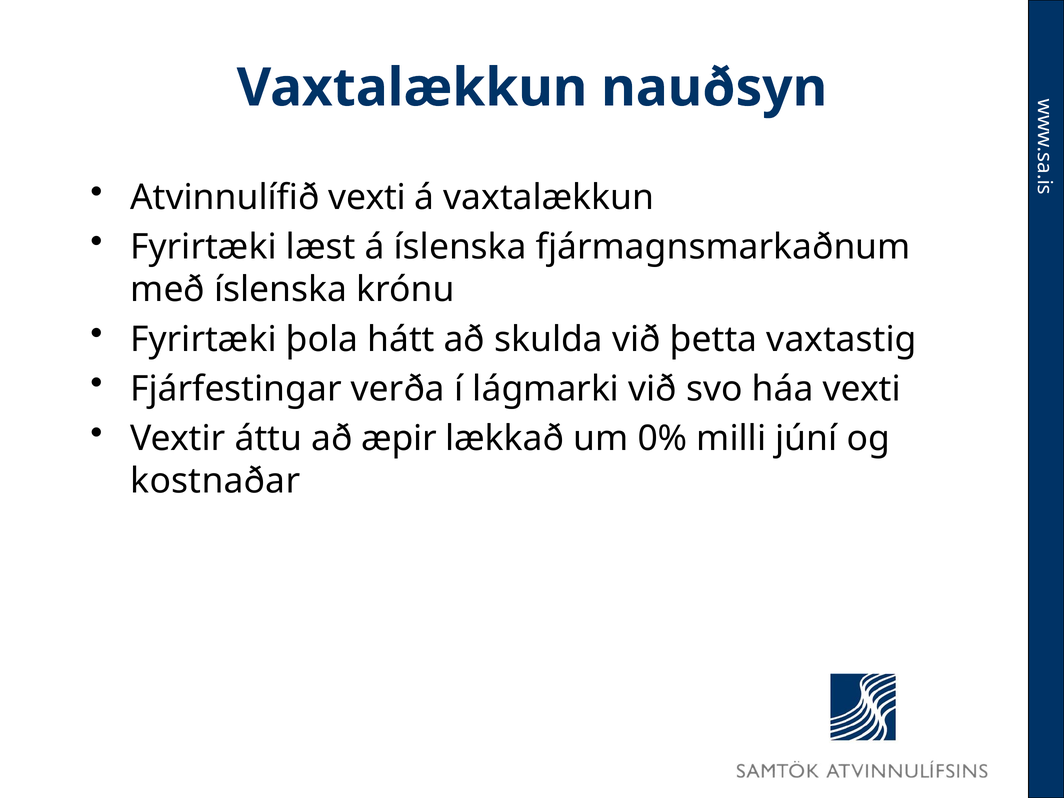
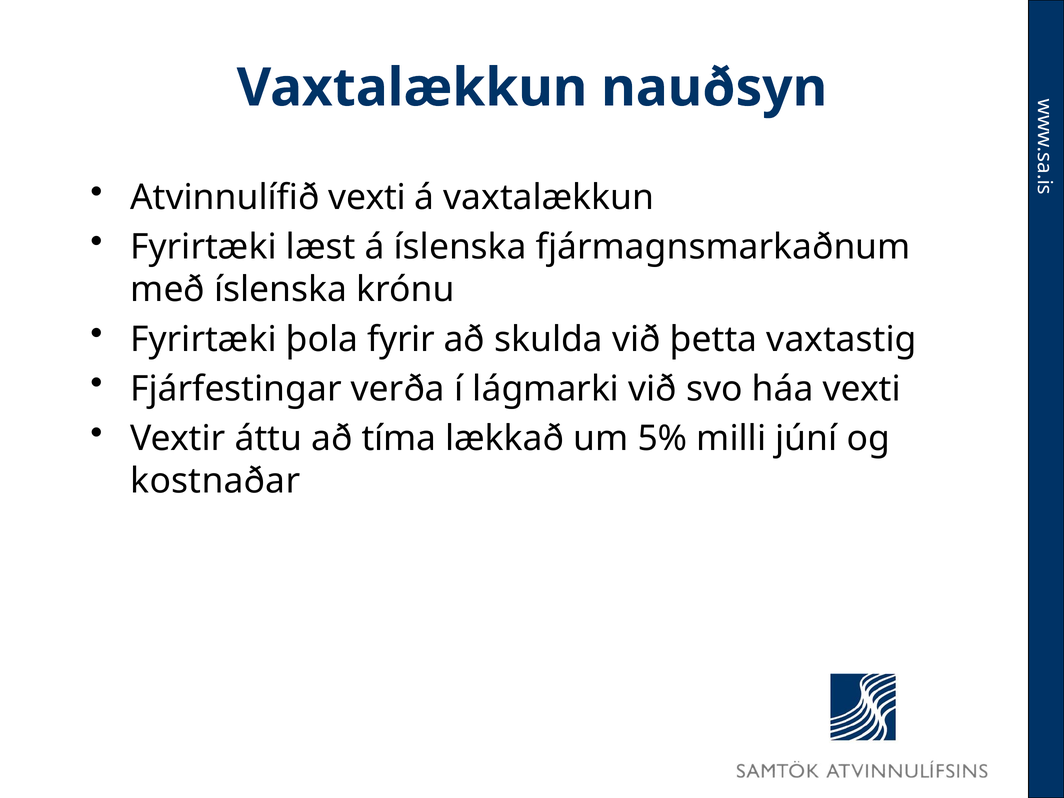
hátt: hátt -> fyrir
æpir: æpir -> tíma
0%: 0% -> 5%
